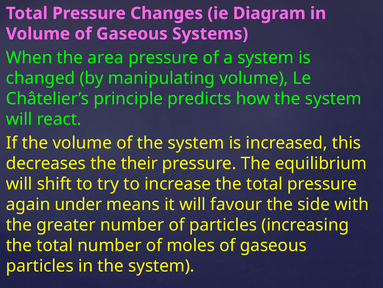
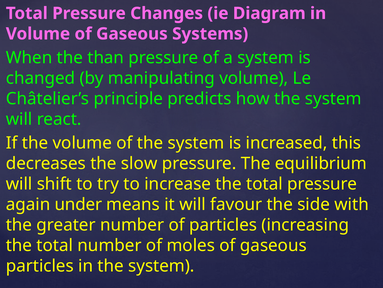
area: area -> than
their: their -> slow
